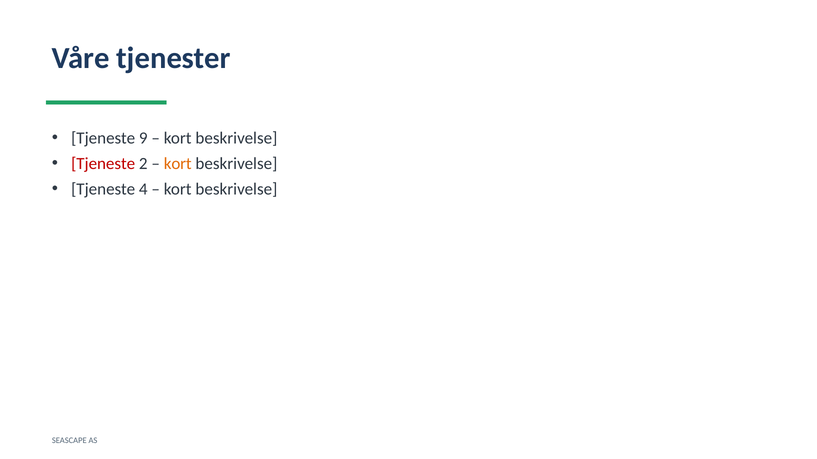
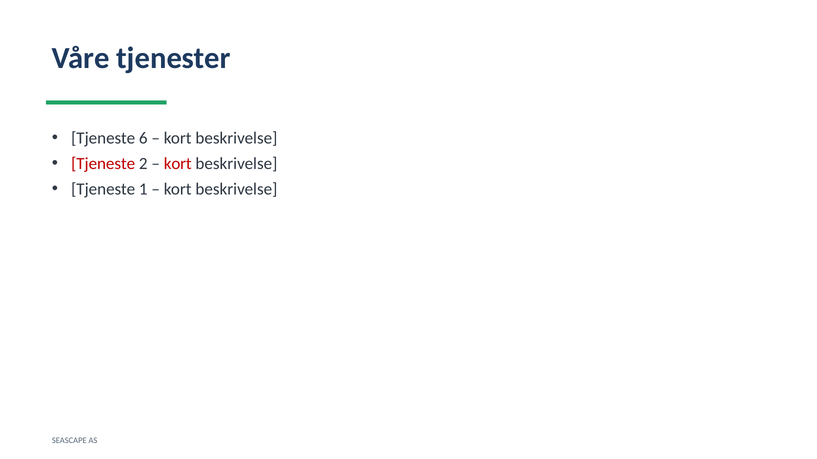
9: 9 -> 6
kort at (178, 164) colour: orange -> red
4: 4 -> 1
